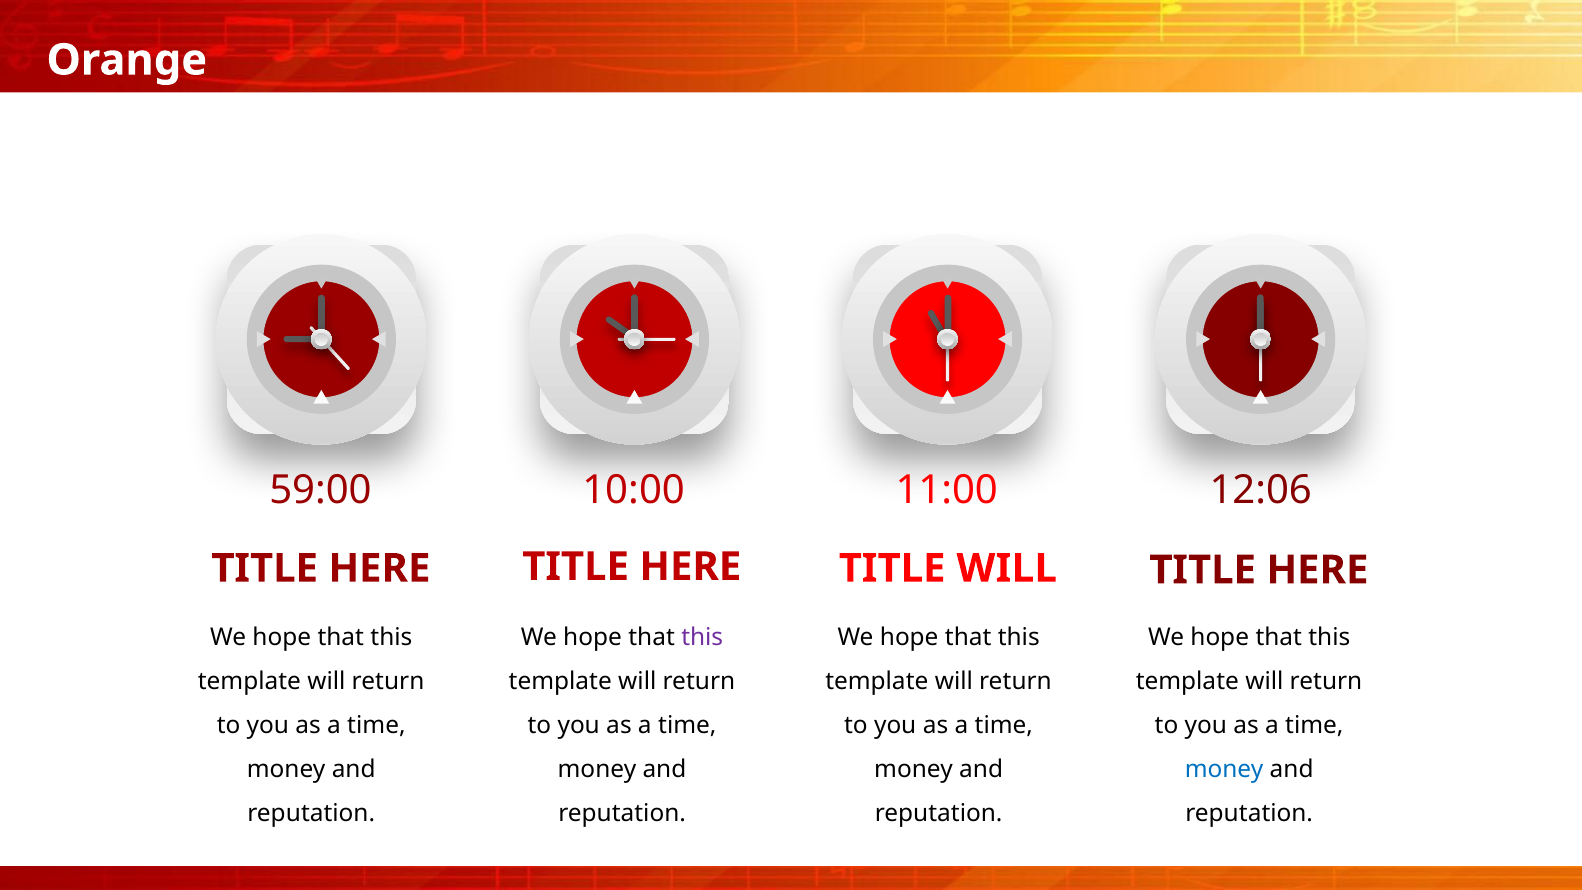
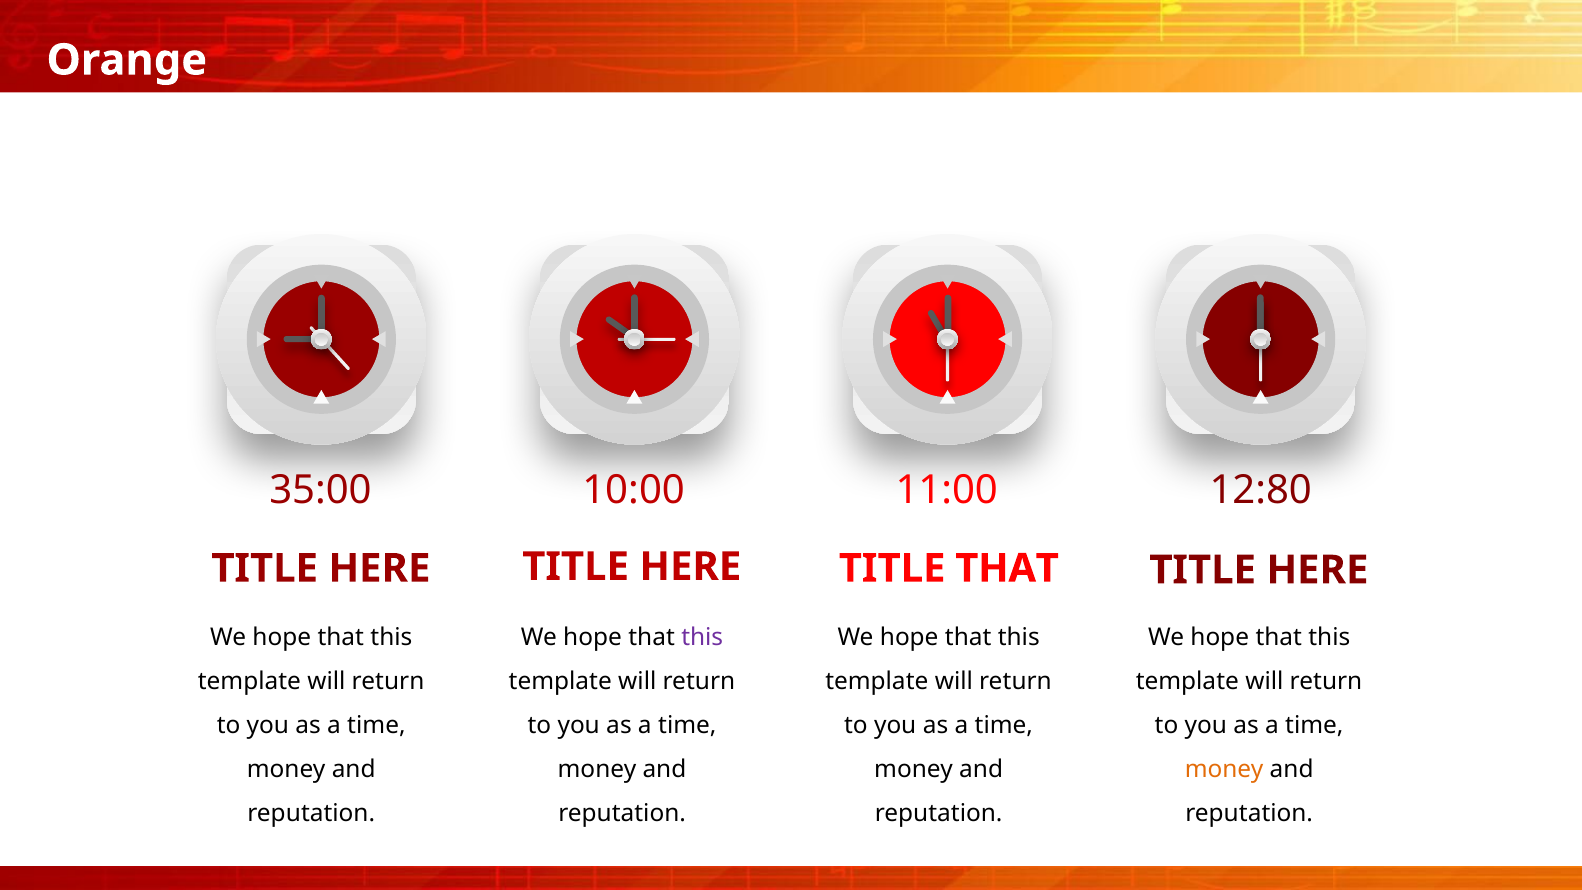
59:00: 59:00 -> 35:00
12:06: 12:06 -> 12:80
TITLE WILL: WILL -> THAT
money at (1224, 769) colour: blue -> orange
